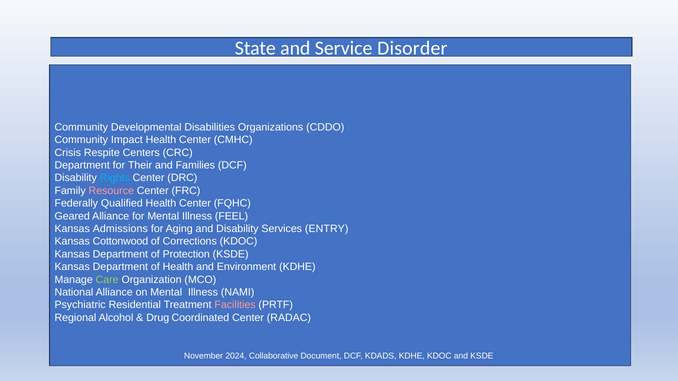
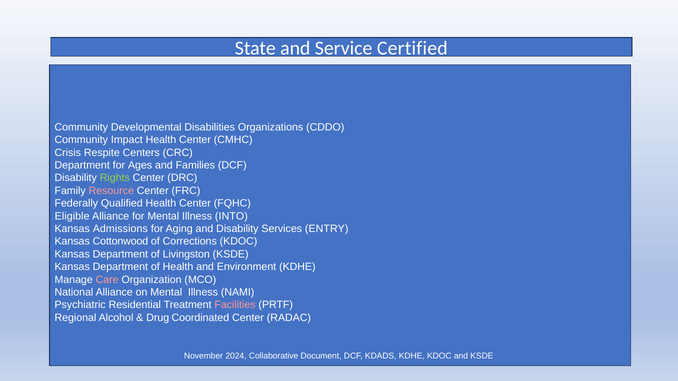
Disorder: Disorder -> Certified
Their: Their -> Ages
Rights colour: light blue -> light green
Geared: Geared -> Eligible
FEEL: FEEL -> INTO
Protection: Protection -> Livingston
Care colour: light green -> pink
